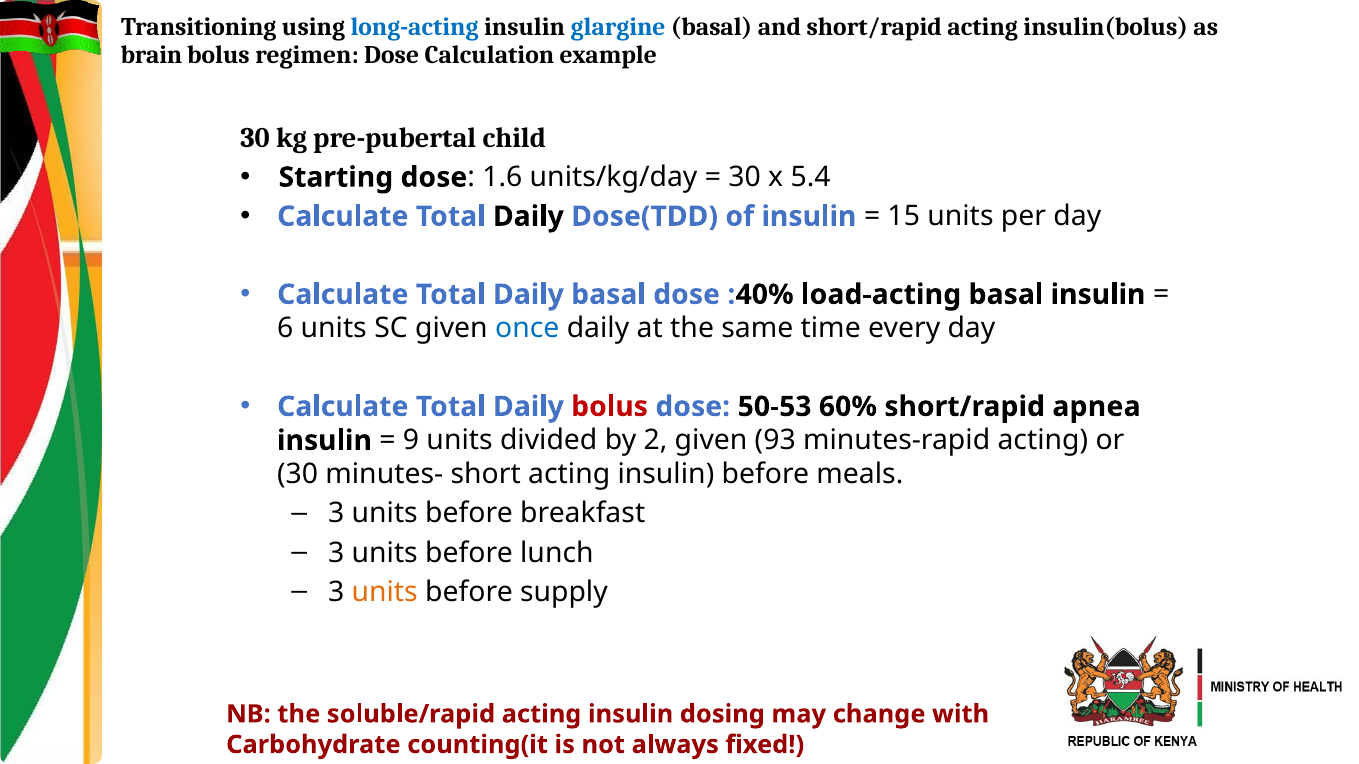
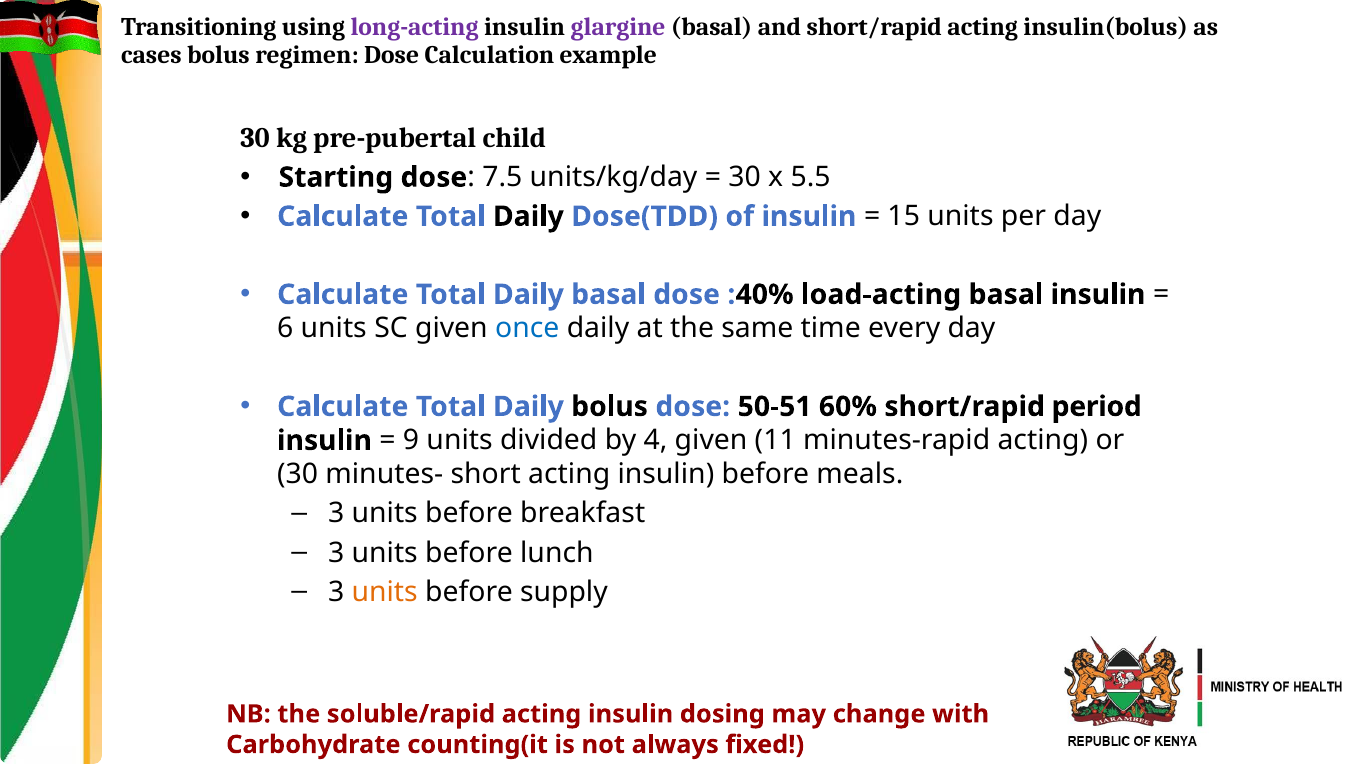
long-acting colour: blue -> purple
glargine colour: blue -> purple
brain: brain -> cases
1.6: 1.6 -> 7.5
5.4: 5.4 -> 5.5
bolus at (610, 407) colour: red -> black
50-53: 50-53 -> 50-51
apnea: apnea -> period
2: 2 -> 4
93: 93 -> 11
